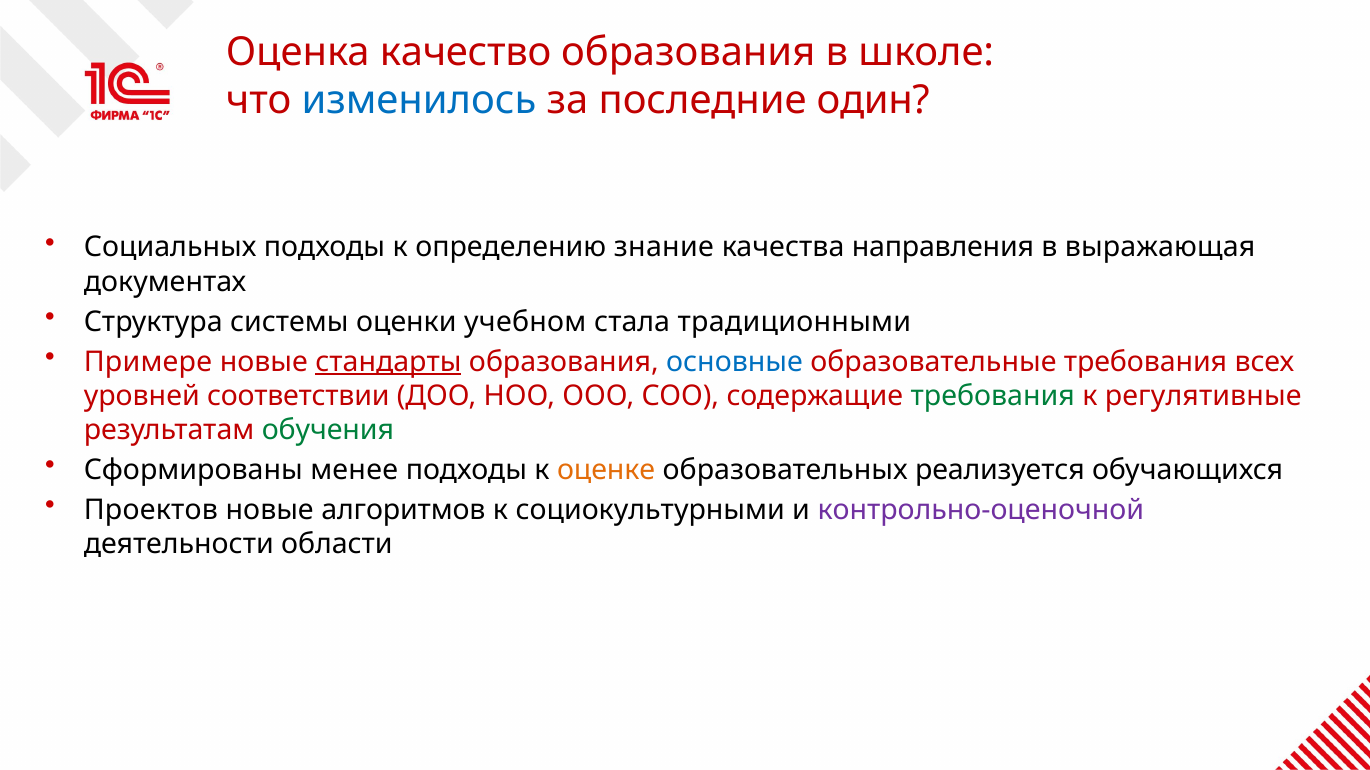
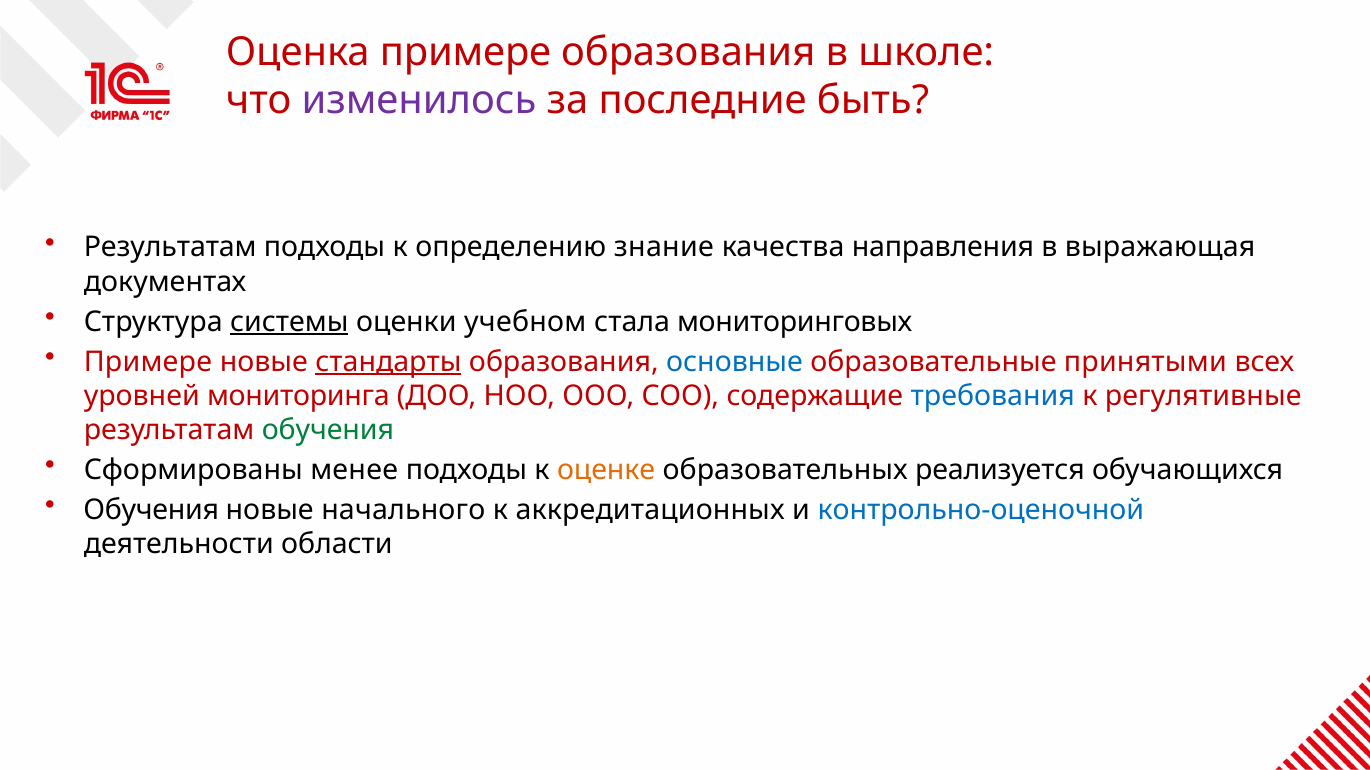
Оценка качество: качество -> примере
изменилось colour: blue -> purple
один: один -> быть
Социальных at (170, 248): Социальных -> Результатам
системы underline: none -> present
традиционными: традиционными -> мониторинговых
образовательные требования: требования -> принятыми
соответствии: соответствии -> мониторинга
требования at (993, 396) colour: green -> blue
Проектов at (151, 510): Проектов -> Обучения
алгоритмов: алгоритмов -> начального
социокультурными: социокультурными -> аккредитационных
контрольно-оценочной colour: purple -> blue
